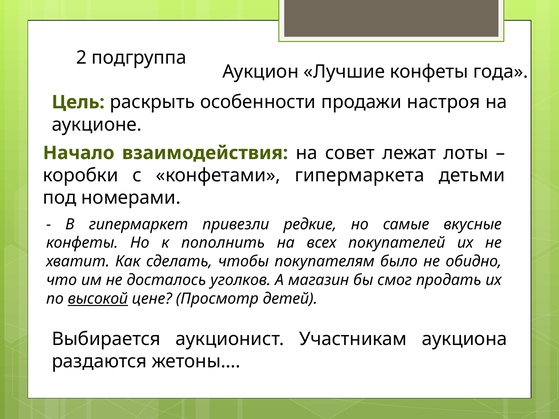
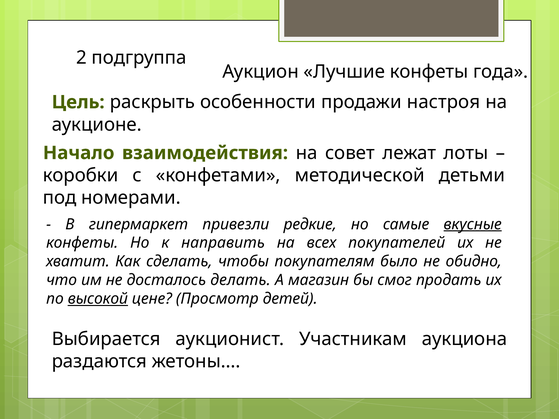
гипермаркета: гипермаркета -> методической
вкусные underline: none -> present
пополнить: пополнить -> направить
уголков: уголков -> делать
